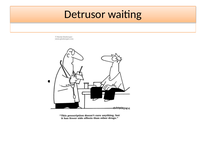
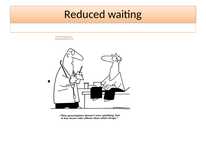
Detrusor: Detrusor -> Reduced
